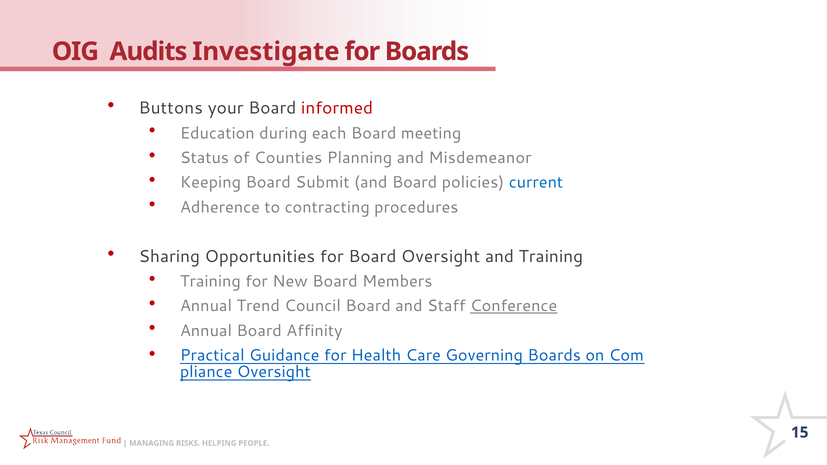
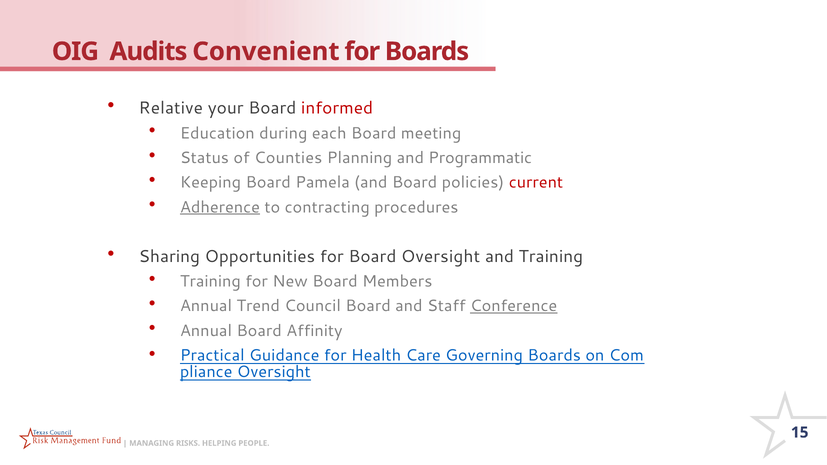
Investigate: Investigate -> Convenient
Buttons: Buttons -> Relative
Misdemeanor: Misdemeanor -> Programmatic
Submit: Submit -> Pamela
current colour: blue -> red
Adherence underline: none -> present
